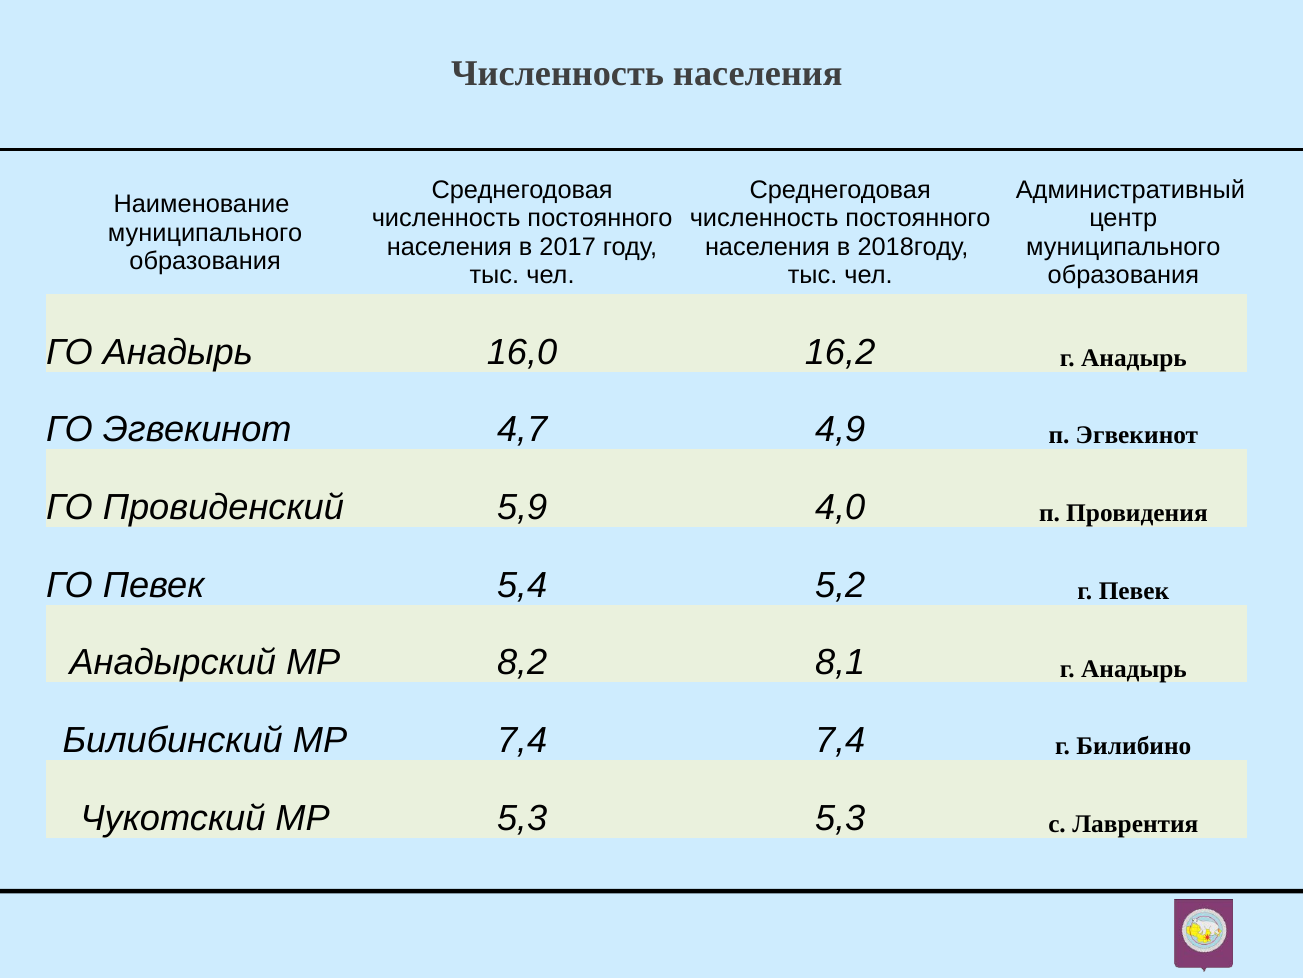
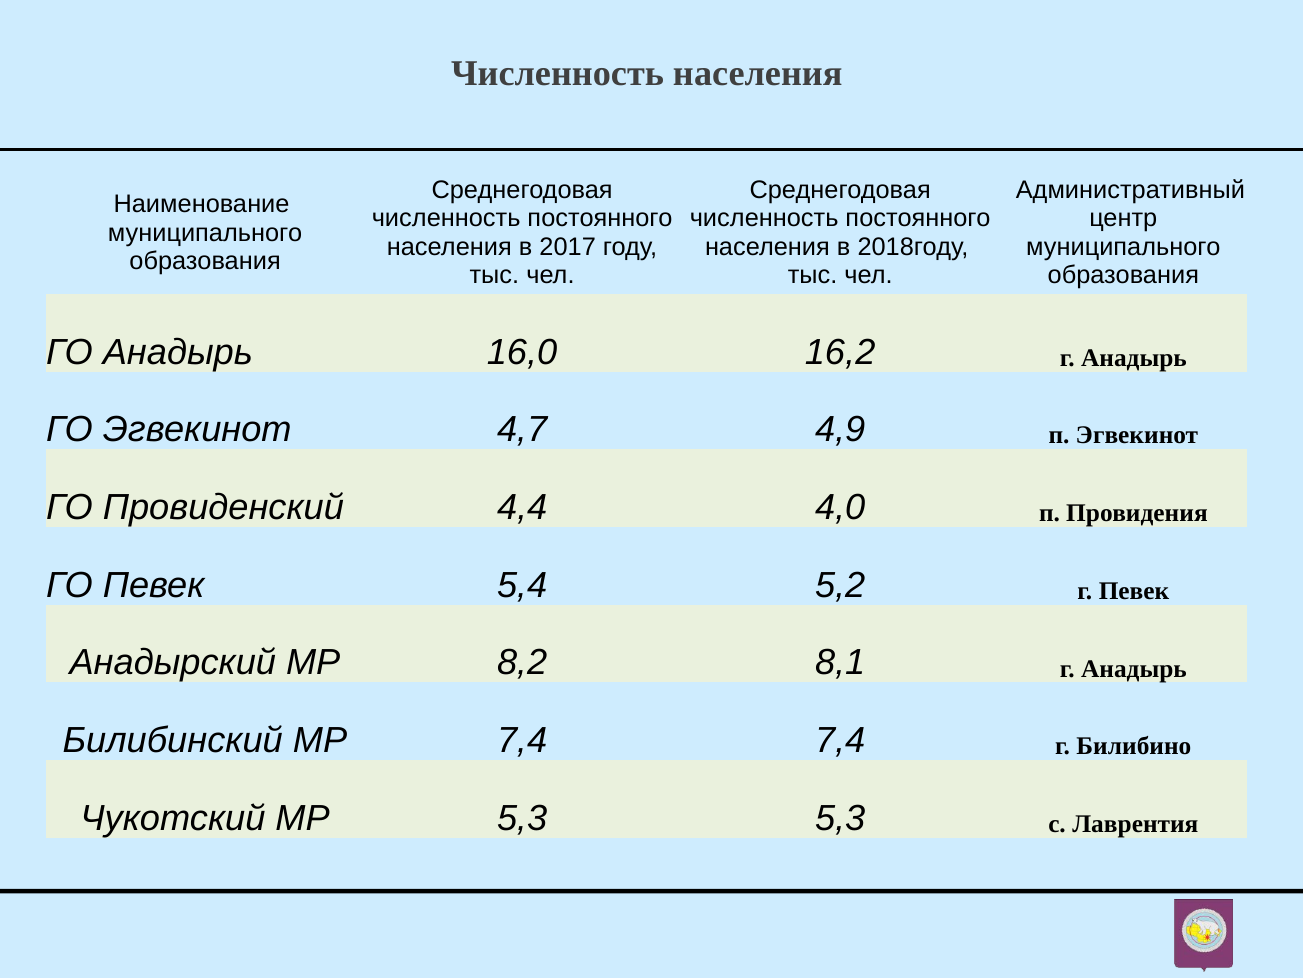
5,9: 5,9 -> 4,4
